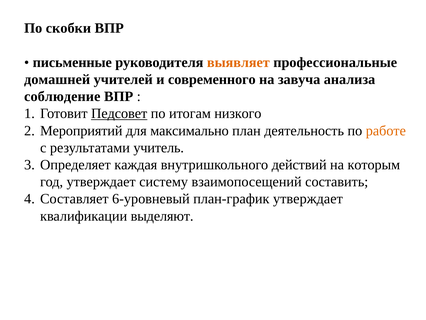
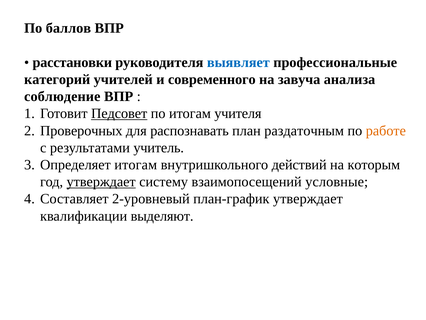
скобки: скобки -> баллов
письменные: письменные -> расстановки
выявляет colour: orange -> blue
домашней: домашней -> категорий
низкого: низкого -> учителя
Мероприятий: Мероприятий -> Проверочных
максимально: максимально -> распознавать
деятельность: деятельность -> раздаточным
Определяет каждая: каждая -> итогам
утверждает at (101, 182) underline: none -> present
составить: составить -> условные
6-уровневый: 6-уровневый -> 2-уровневый
